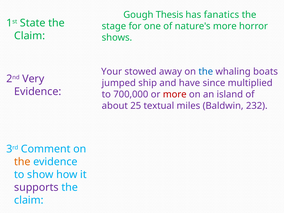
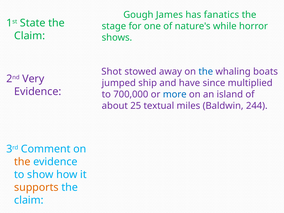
Thesis: Thesis -> James
nature's more: more -> while
Your: Your -> Shot
more at (175, 94) colour: red -> blue
232: 232 -> 244
supports colour: purple -> orange
